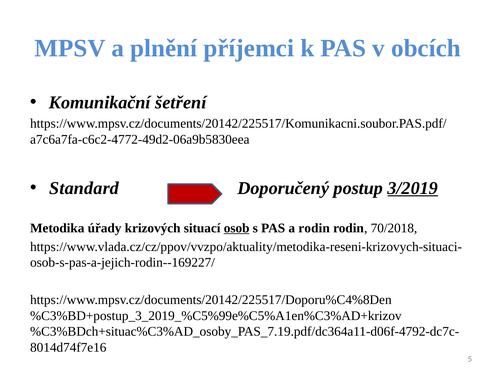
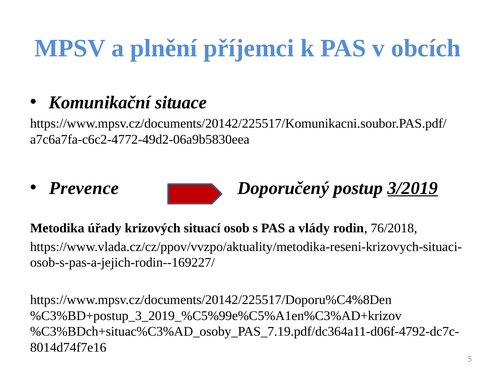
šetření: šetření -> situace
Standard: Standard -> Prevence
osob underline: present -> none
a rodin: rodin -> vlády
70/2018: 70/2018 -> 76/2018
